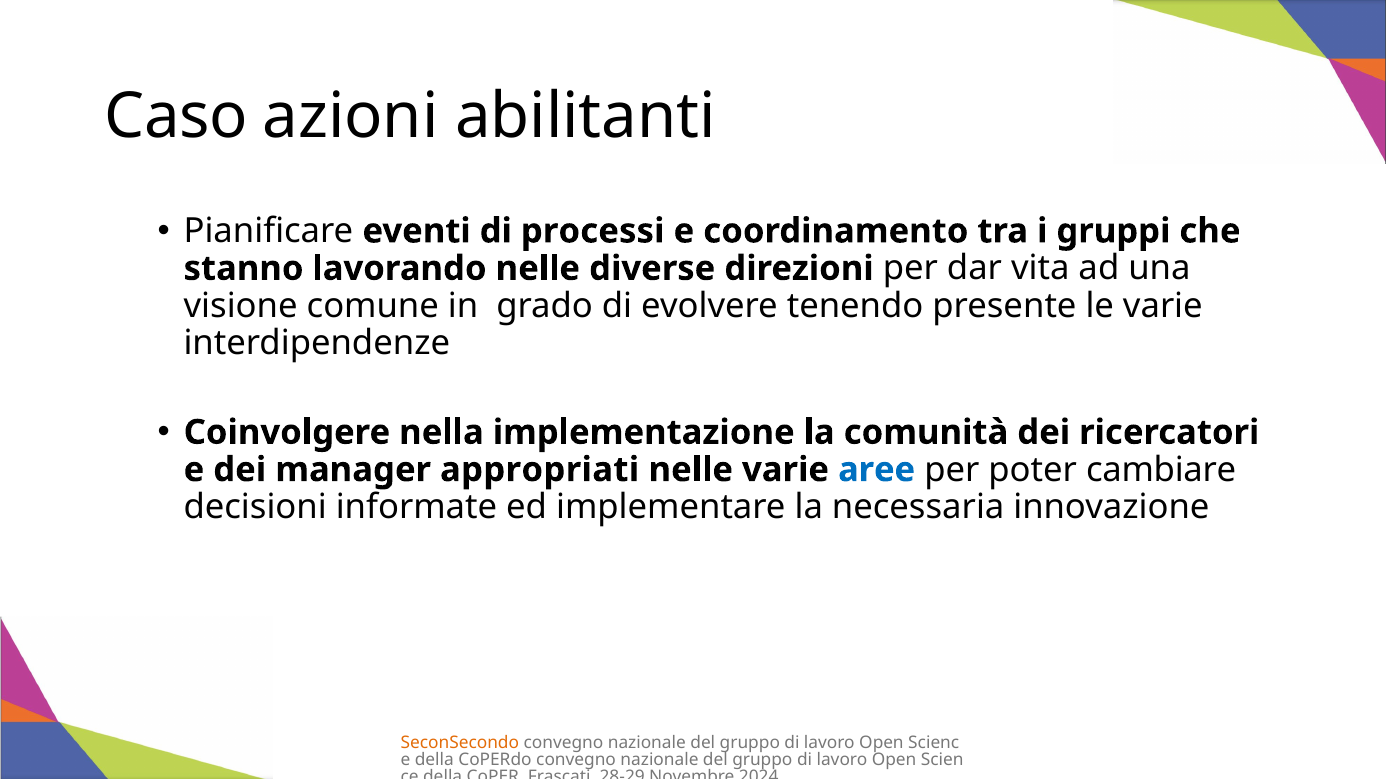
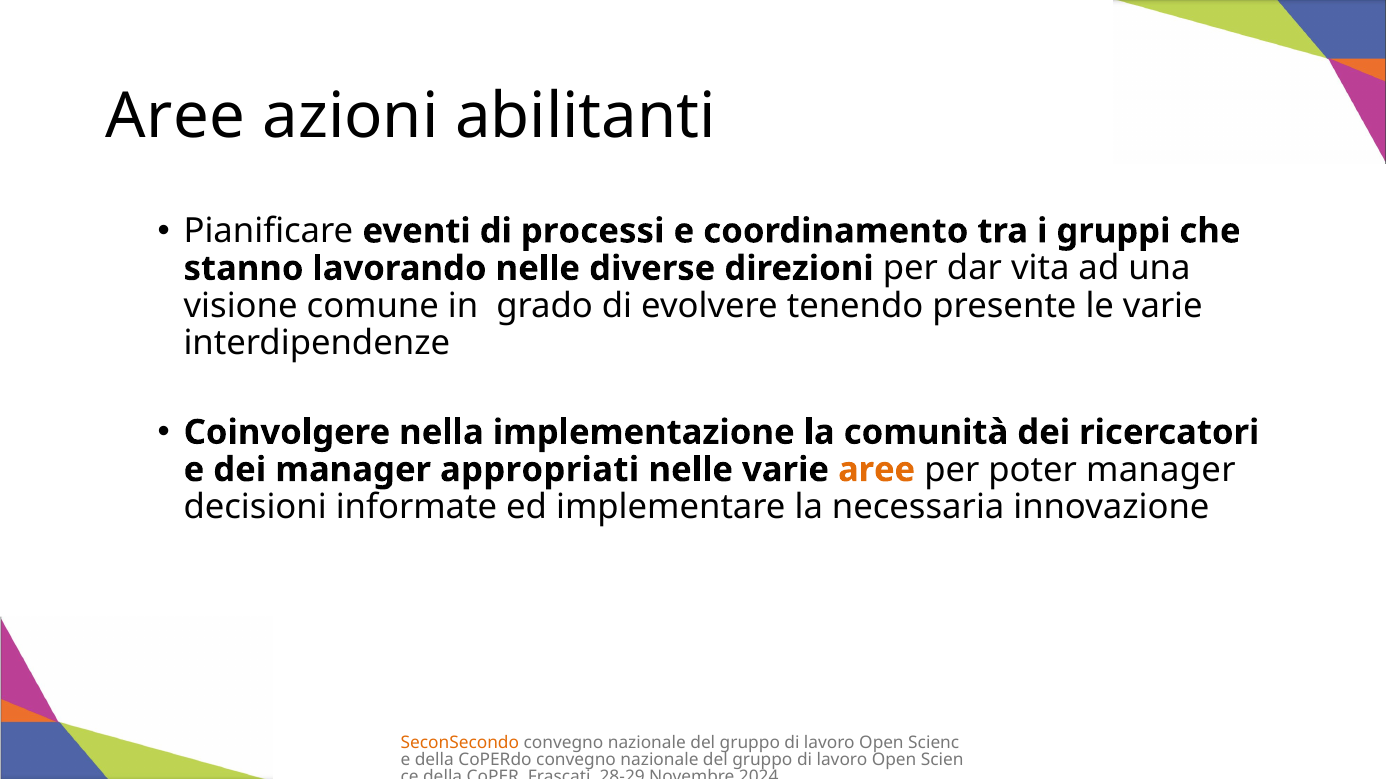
Caso at (176, 116): Caso -> Aree
aree at (877, 470) colour: blue -> orange
poter cambiare: cambiare -> manager
